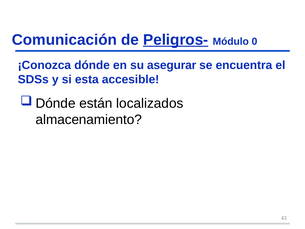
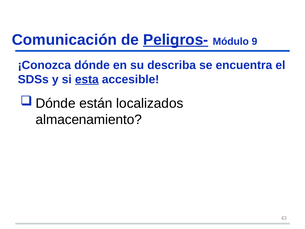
0: 0 -> 9
asegurar: asegurar -> describa
esta underline: none -> present
